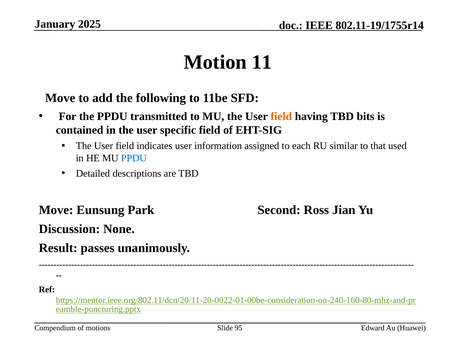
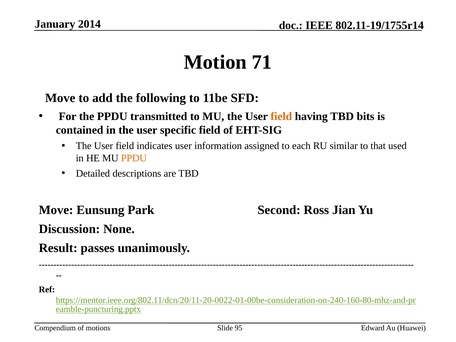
2025: 2025 -> 2014
11: 11 -> 71
PPDU at (134, 158) colour: blue -> orange
